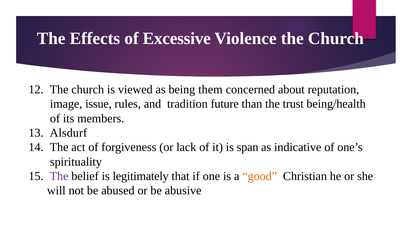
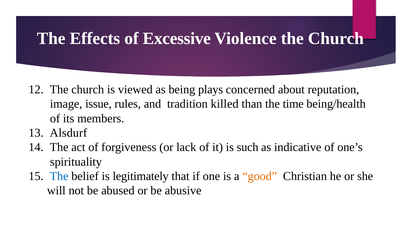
them: them -> plays
future: future -> killed
trust: trust -> time
span: span -> such
The at (59, 176) colour: purple -> blue
